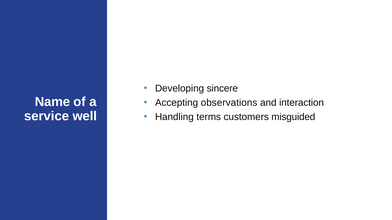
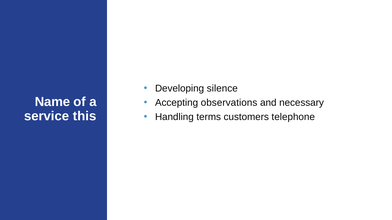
sincere: sincere -> silence
interaction: interaction -> necessary
well: well -> this
misguided: misguided -> telephone
